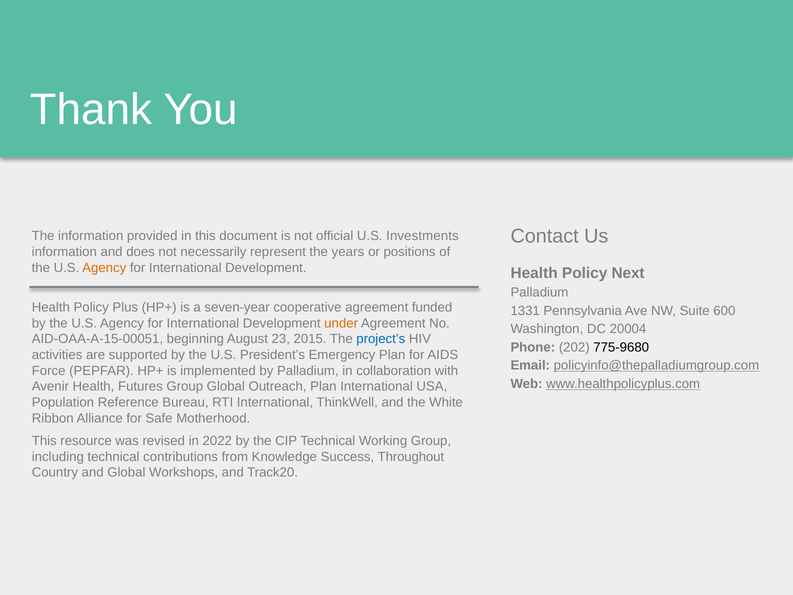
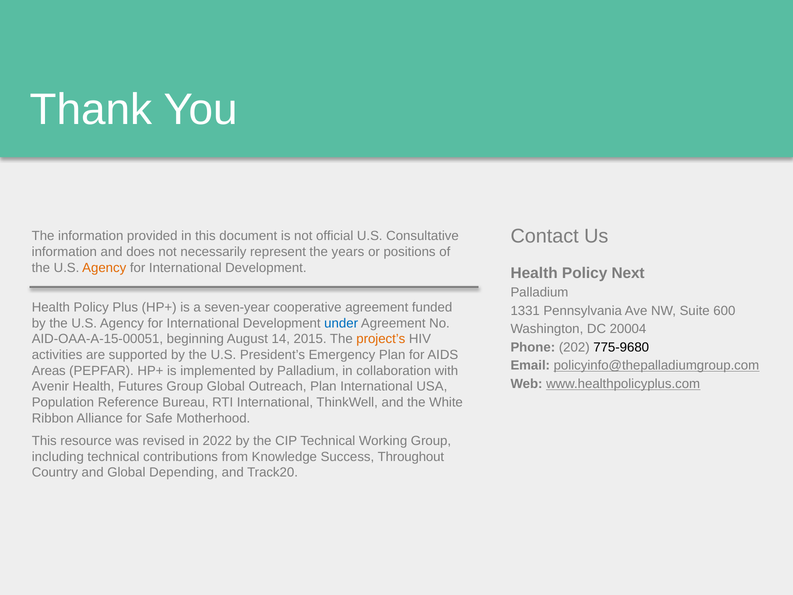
Investments: Investments -> Consultative
under colour: orange -> blue
23: 23 -> 14
project’s colour: blue -> orange
Force: Force -> Areas
Workshops: Workshops -> Depending
